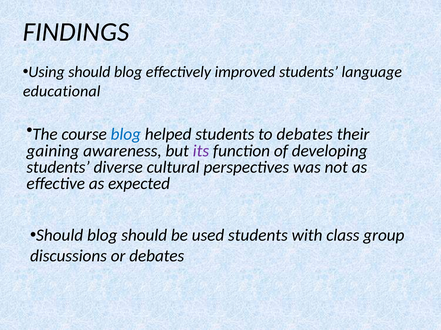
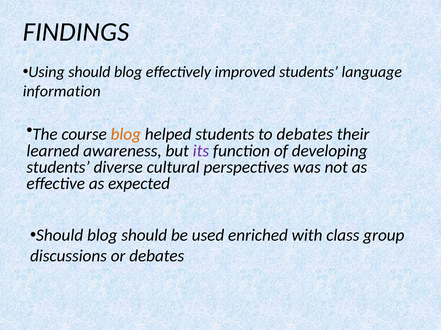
educational: educational -> information
blog at (126, 135) colour: blue -> orange
gaining: gaining -> learned
used students: students -> enriched
